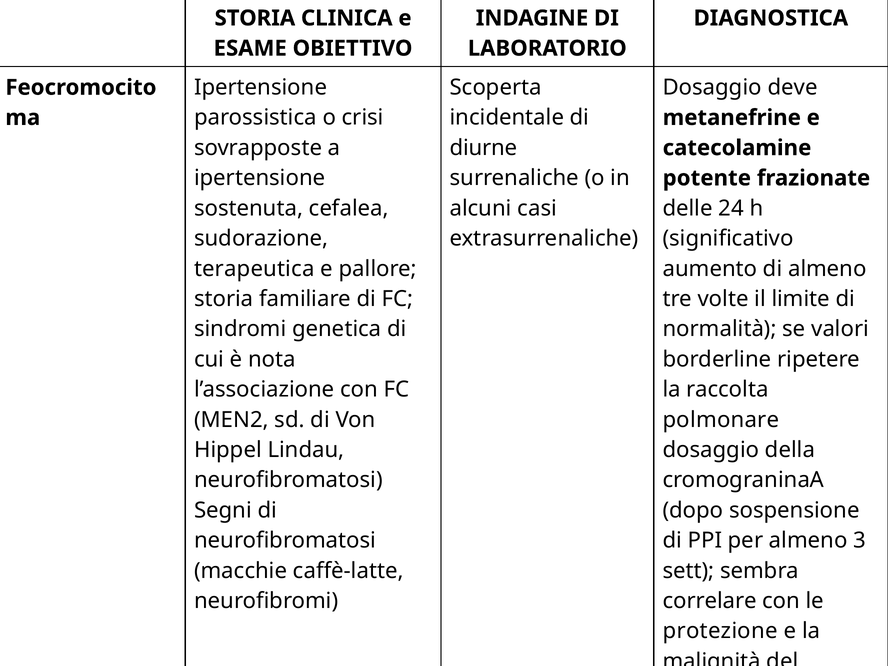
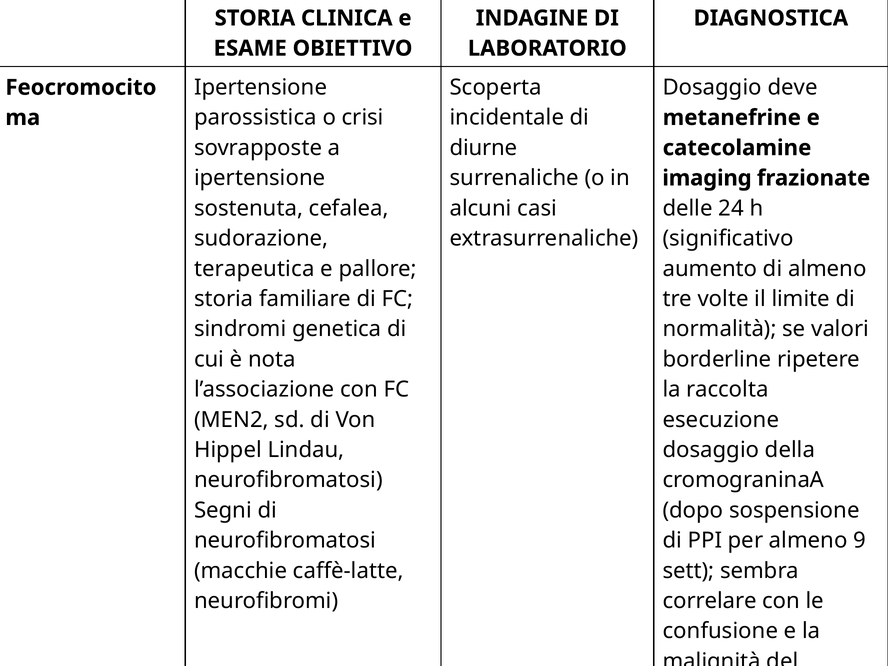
potente at (707, 178): potente -> imaging
polmonare: polmonare -> esecuzione
3: 3 -> 9
protezione: protezione -> confusione
